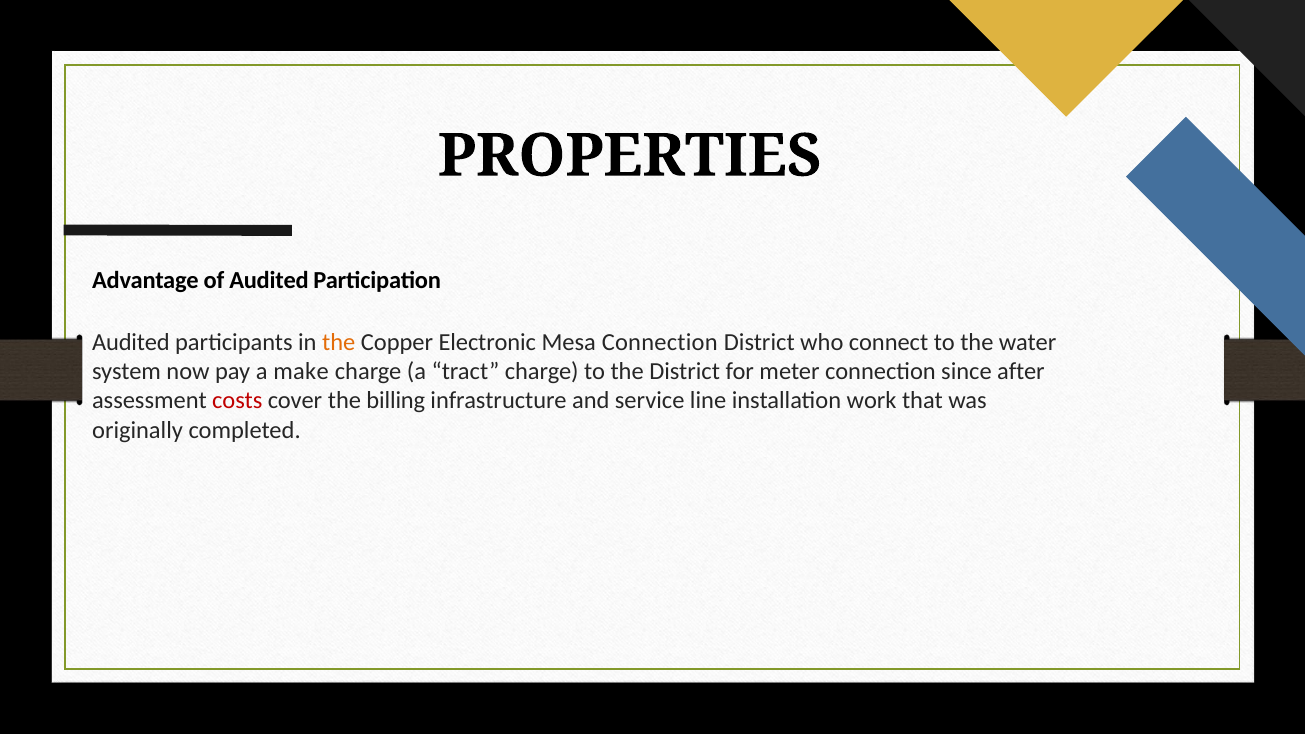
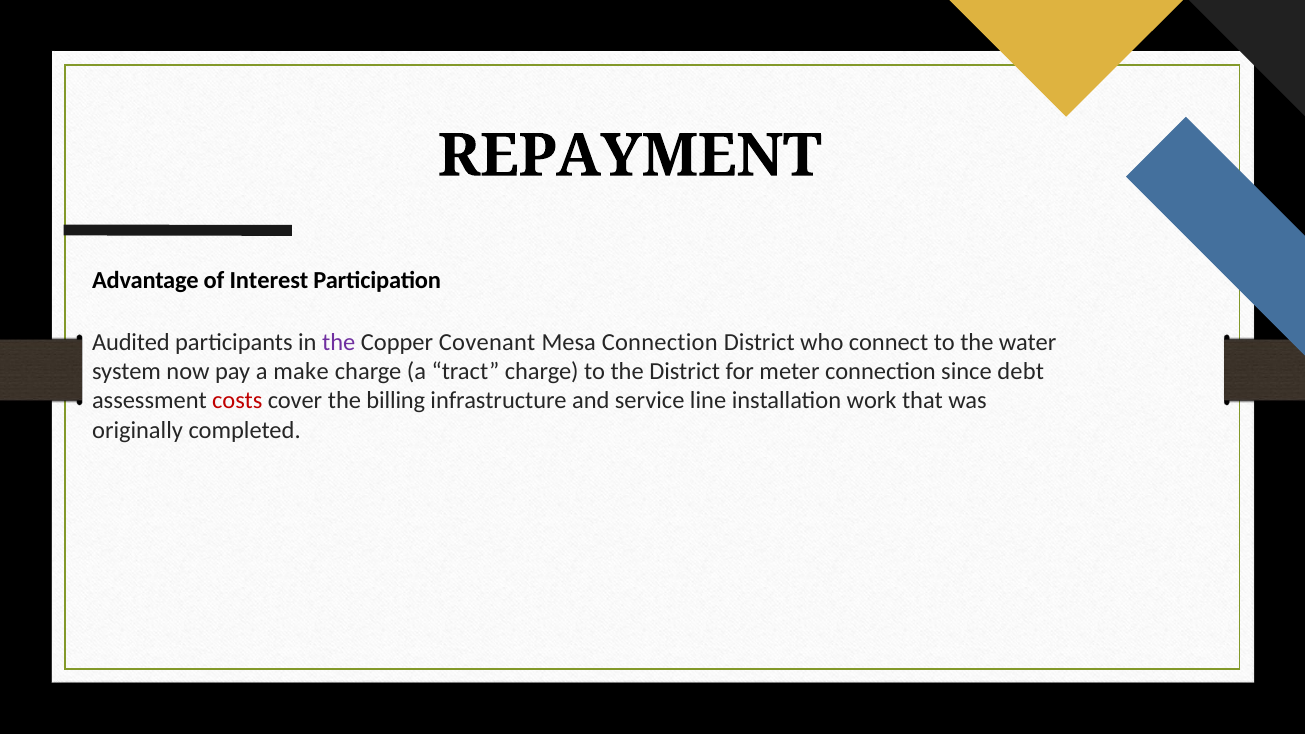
PROPERTIES: PROPERTIES -> REPAYMENT
of Audited: Audited -> Interest
the at (339, 342) colour: orange -> purple
Electronic: Electronic -> Covenant
after: after -> debt
